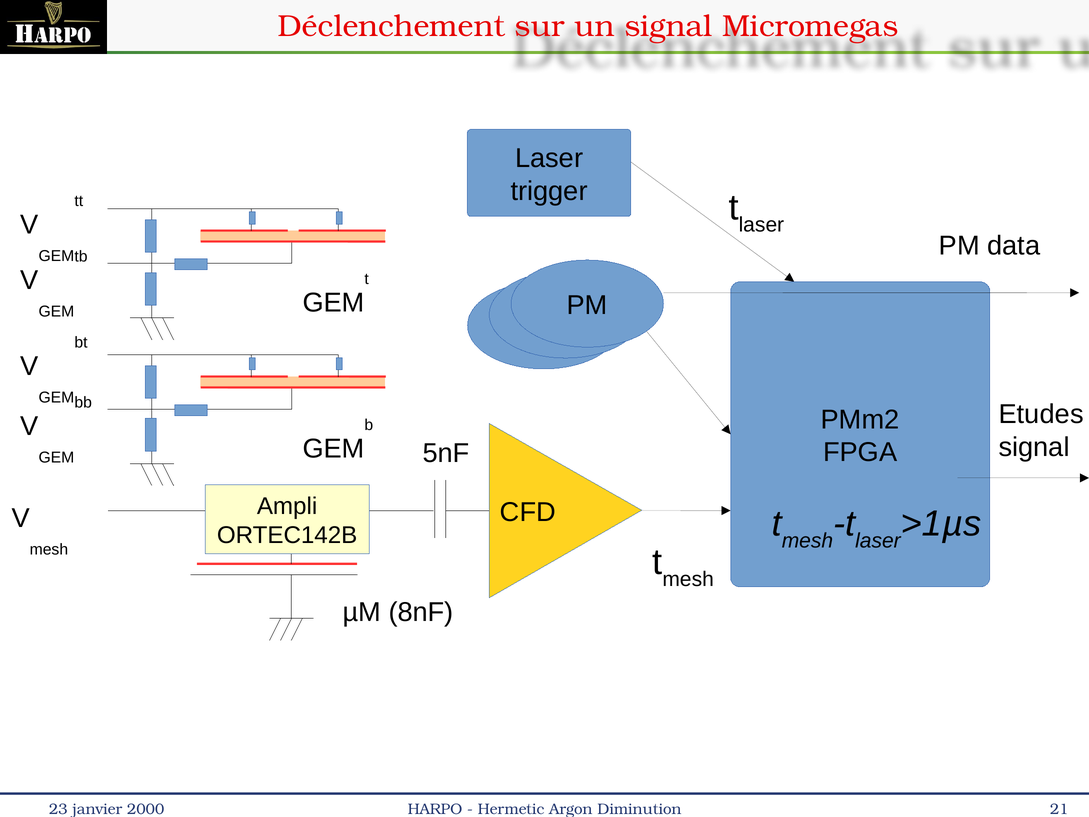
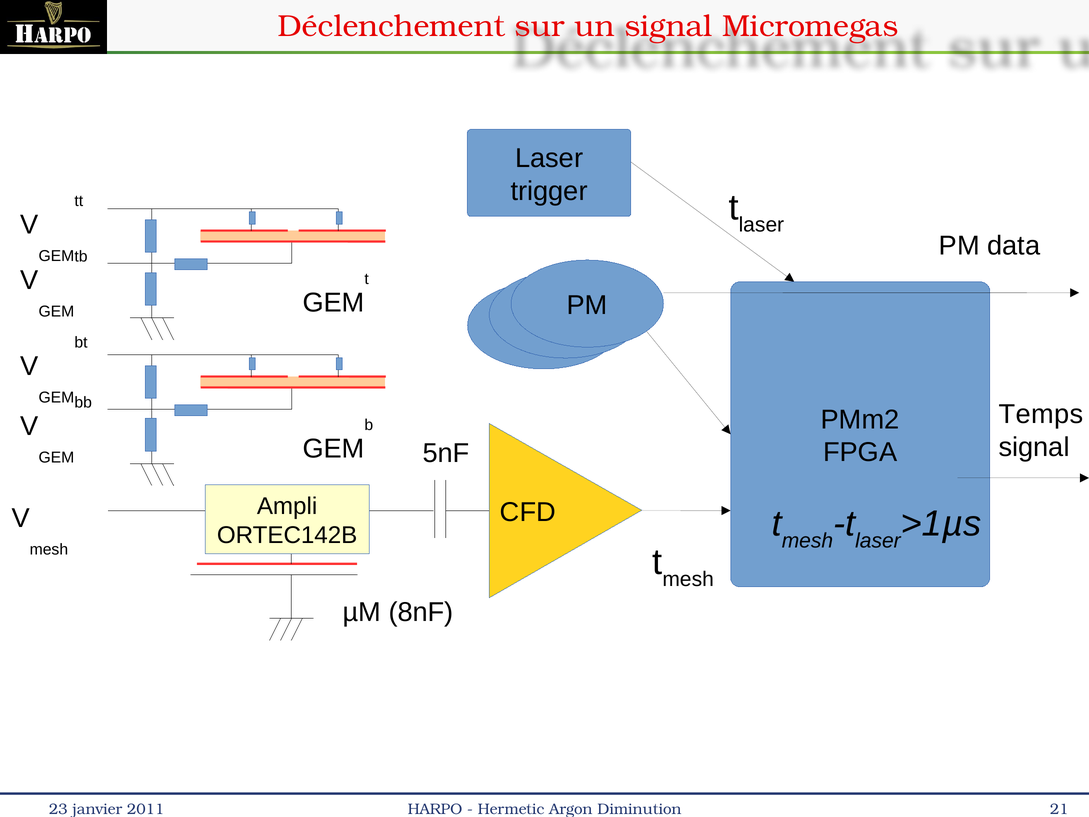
Etudes: Etudes -> Temps
2000: 2000 -> 2011
